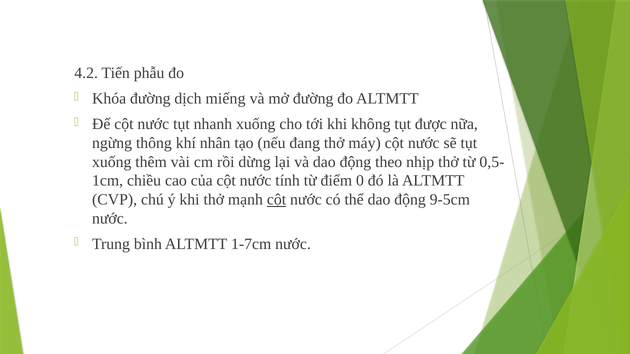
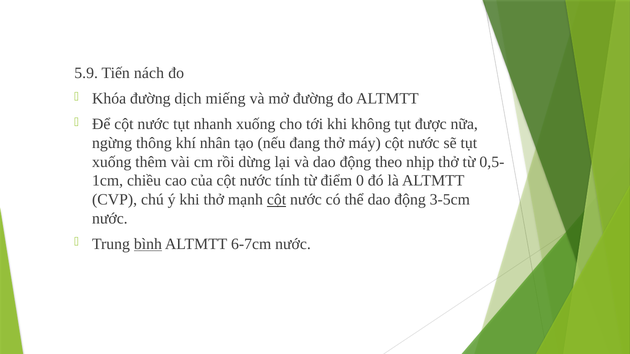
4.2: 4.2 -> 5.9
phẫu: phẫu -> nách
9-5cm: 9-5cm -> 3-5cm
bình underline: none -> present
1-7cm: 1-7cm -> 6-7cm
